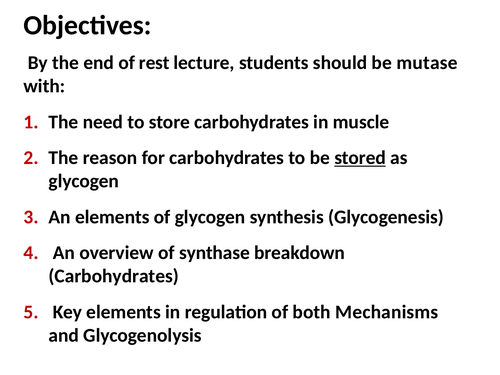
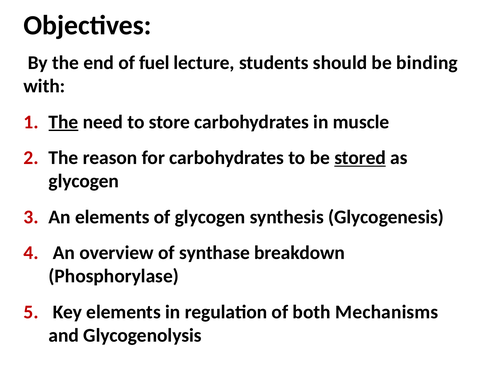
rest: rest -> fuel
mutase: mutase -> binding
The at (63, 122) underline: none -> present
Carbohydrates at (114, 276): Carbohydrates -> Phosphorylase
